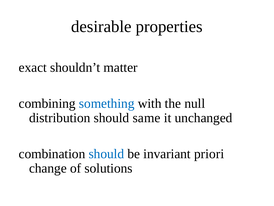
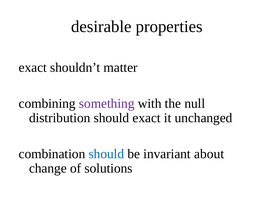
something colour: blue -> purple
should same: same -> exact
priori: priori -> about
